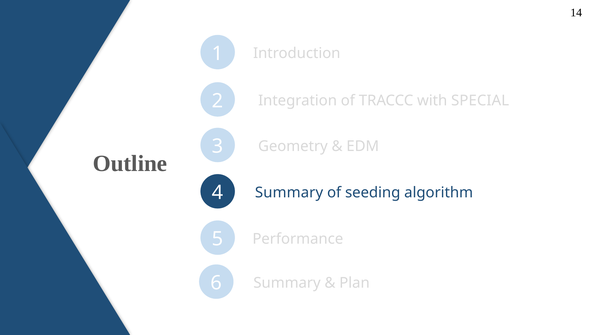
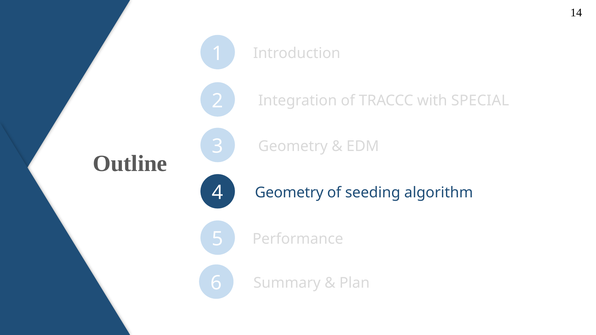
4 Summary: Summary -> Geometry
